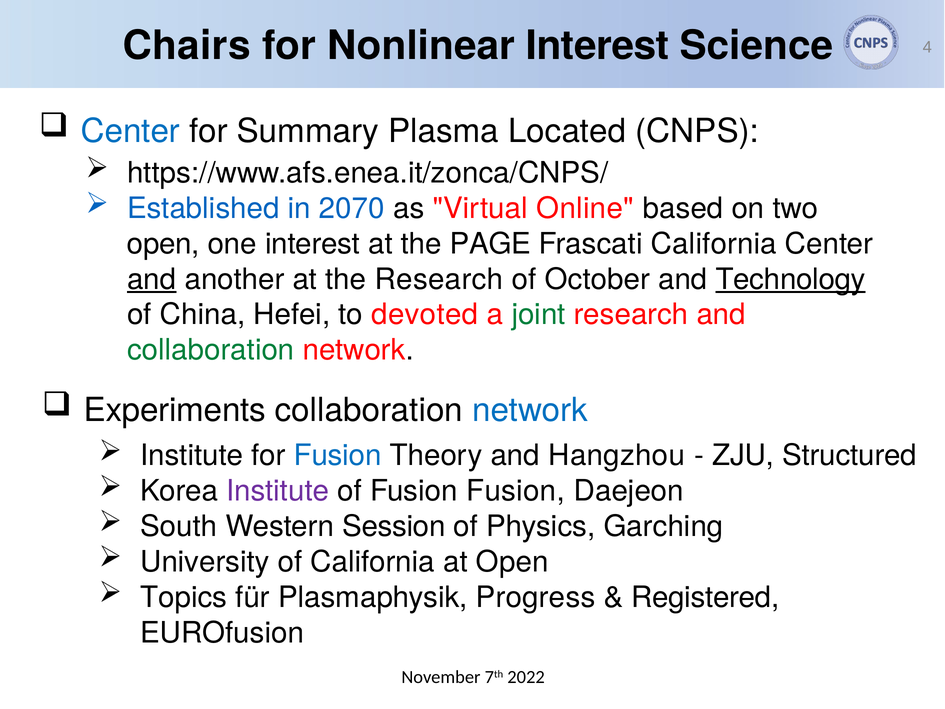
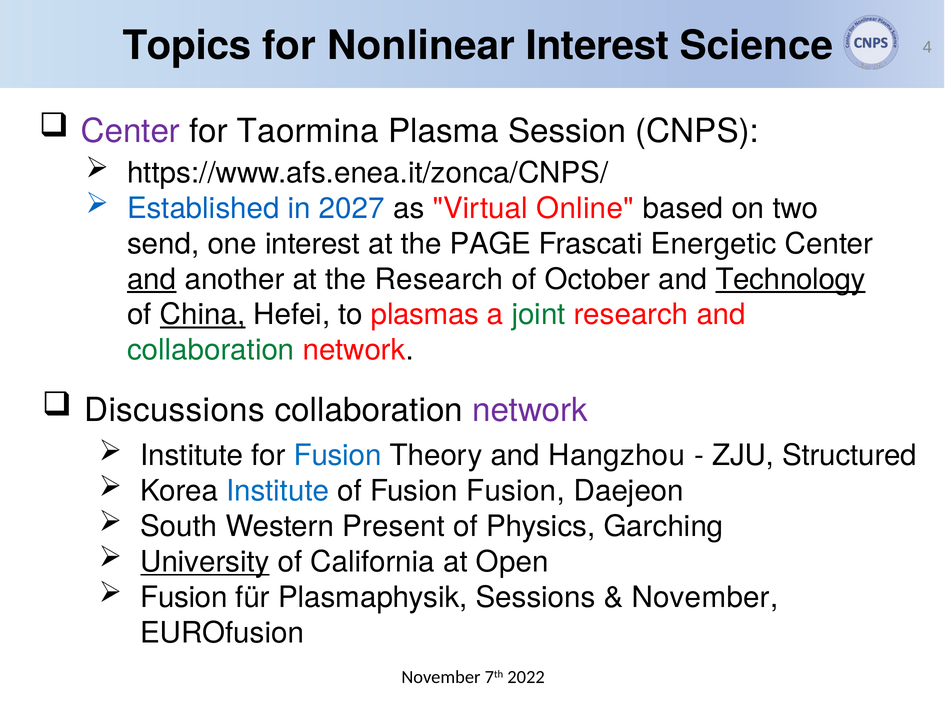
Chairs: Chairs -> Topics
Center at (130, 131) colour: blue -> purple
Summary: Summary -> Taormina
Located: Located -> Session
2070: 2070 -> 2027
open at (163, 244): open -> send
Frascati California: California -> Energetic
China underline: none -> present
devoted: devoted -> plasmas
Experiments: Experiments -> Discussions
network at (530, 410) colour: blue -> purple
Institute at (278, 491) colour: purple -> blue
Session: Session -> Present
University underline: none -> present
Topics at (184, 597): Topics -> Fusion
Progress: Progress -> Sessions
Registered at (705, 597): Registered -> November
